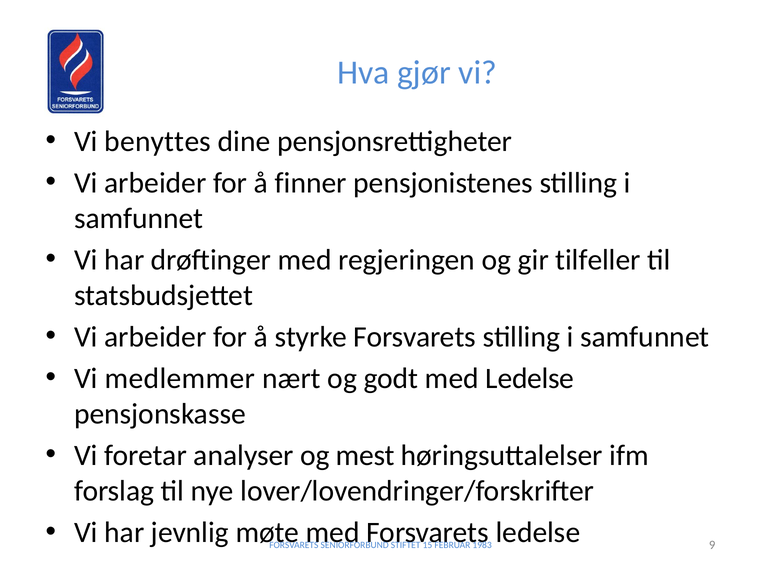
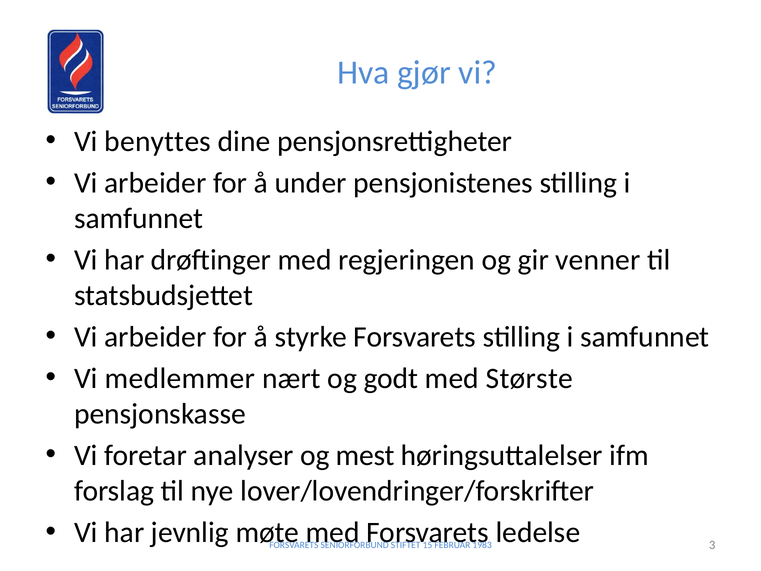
finner: finner -> under
tilfeller: tilfeller -> venner
med Ledelse: Ledelse -> Største
9: 9 -> 3
